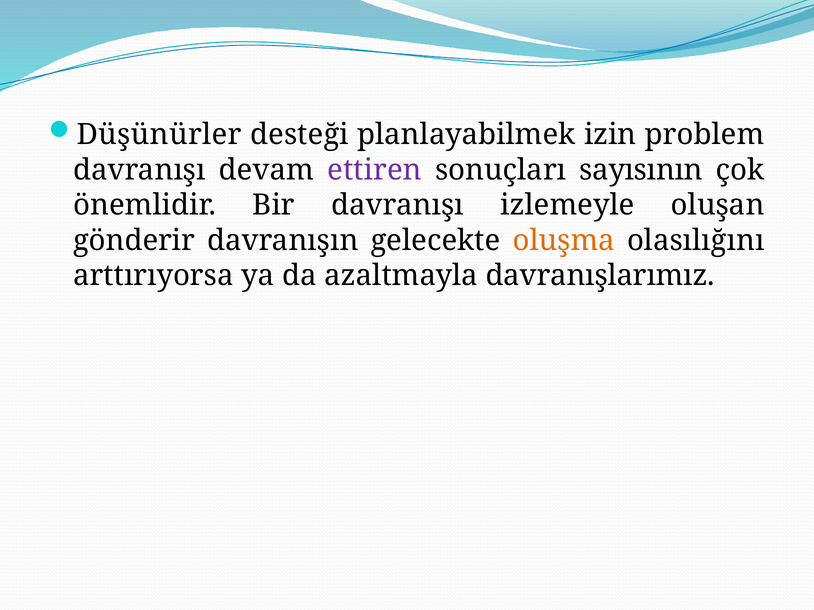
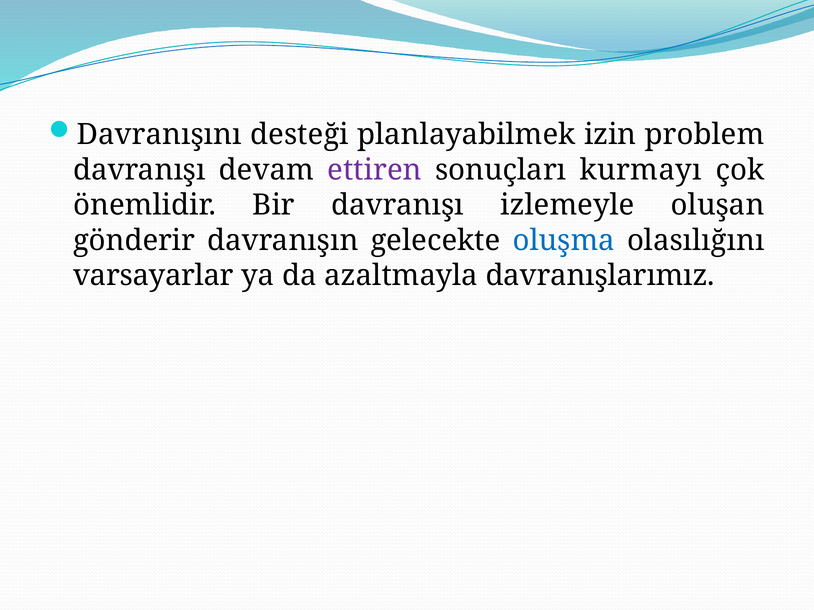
Düşünürler: Düşünürler -> Davranışını
sayısının: sayısının -> kurmayı
oluşma colour: orange -> blue
arttırıyorsa: arttırıyorsa -> varsayarlar
